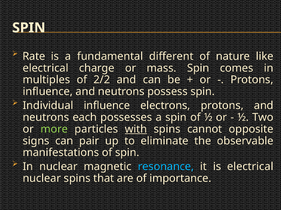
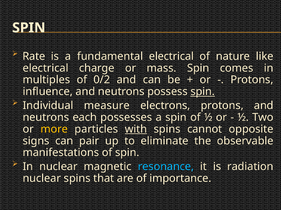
fundamental different: different -> electrical
2/2: 2/2 -> 0/2
spin at (203, 92) underline: none -> present
Individual influence: influence -> measure
more colour: light green -> yellow
is electrical: electrical -> radiation
